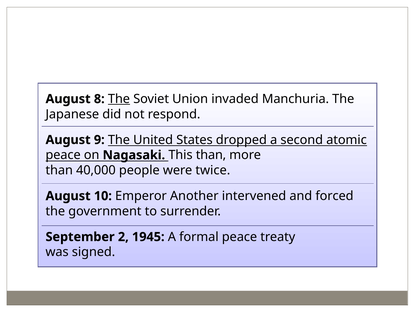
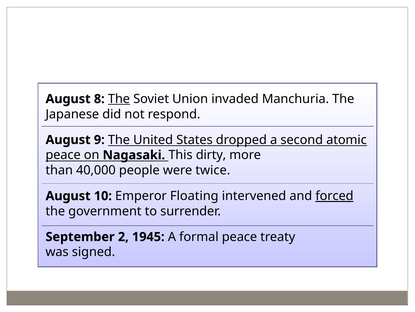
This than: than -> dirty
Another: Another -> Floating
forced underline: none -> present
